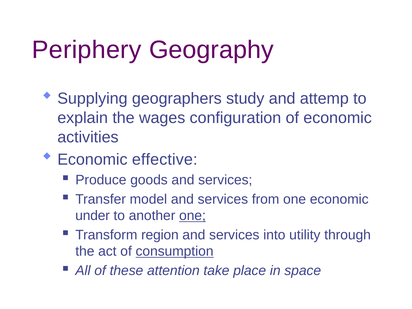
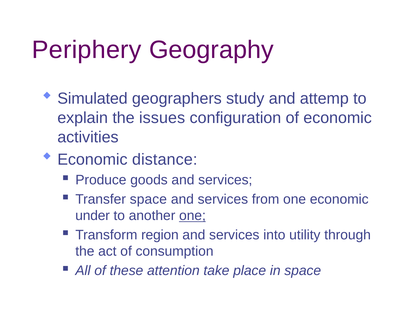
Supplying: Supplying -> Simulated
wages: wages -> issues
effective: effective -> distance
Transfer model: model -> space
consumption underline: present -> none
